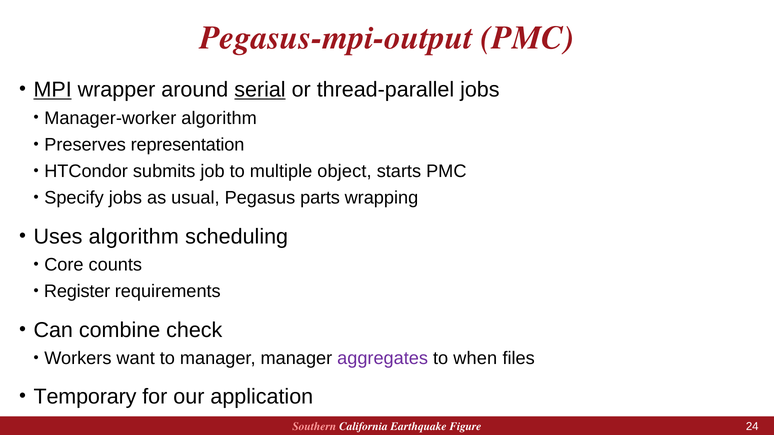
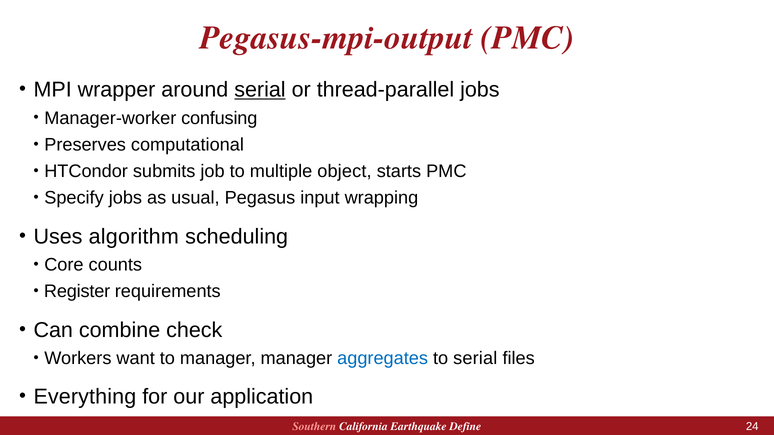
MPI underline: present -> none
Manager-worker algorithm: algorithm -> confusing
representation: representation -> computational
parts: parts -> input
aggregates colour: purple -> blue
to when: when -> serial
Temporary: Temporary -> Everything
Figure: Figure -> Define
